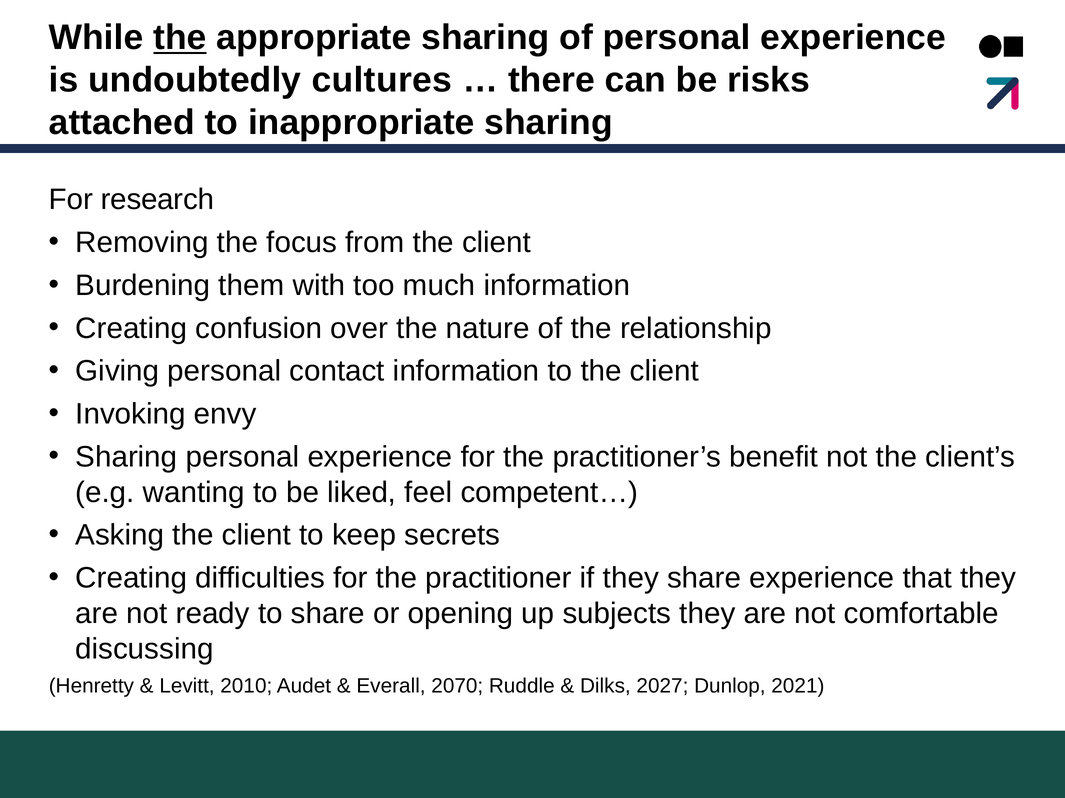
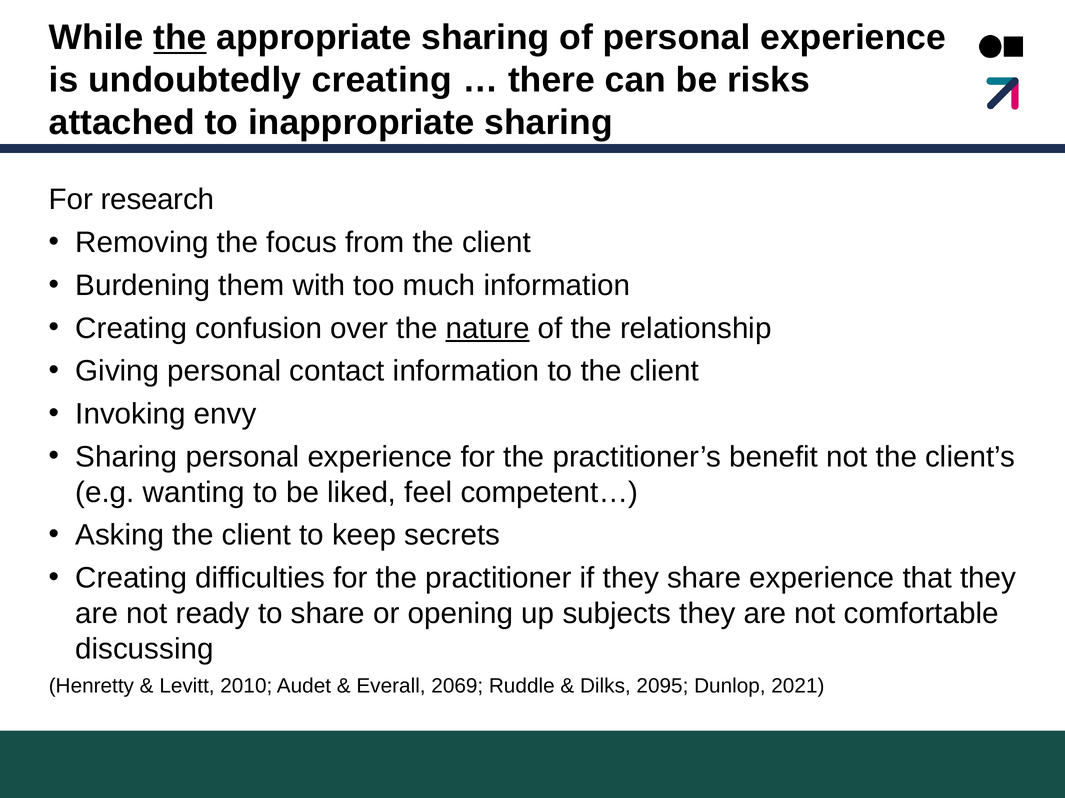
undoubtedly cultures: cultures -> creating
nature underline: none -> present
2070: 2070 -> 2069
2027: 2027 -> 2095
